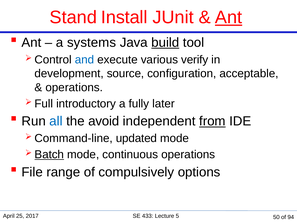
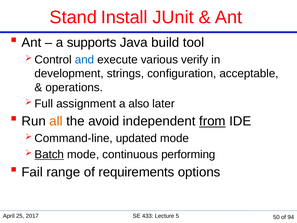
Ant at (229, 17) underline: present -> none
systems: systems -> supports
build underline: present -> none
source: source -> strings
introductory: introductory -> assignment
fully: fully -> also
all colour: blue -> orange
continuous operations: operations -> performing
File: File -> Fail
compulsively: compulsively -> requirements
